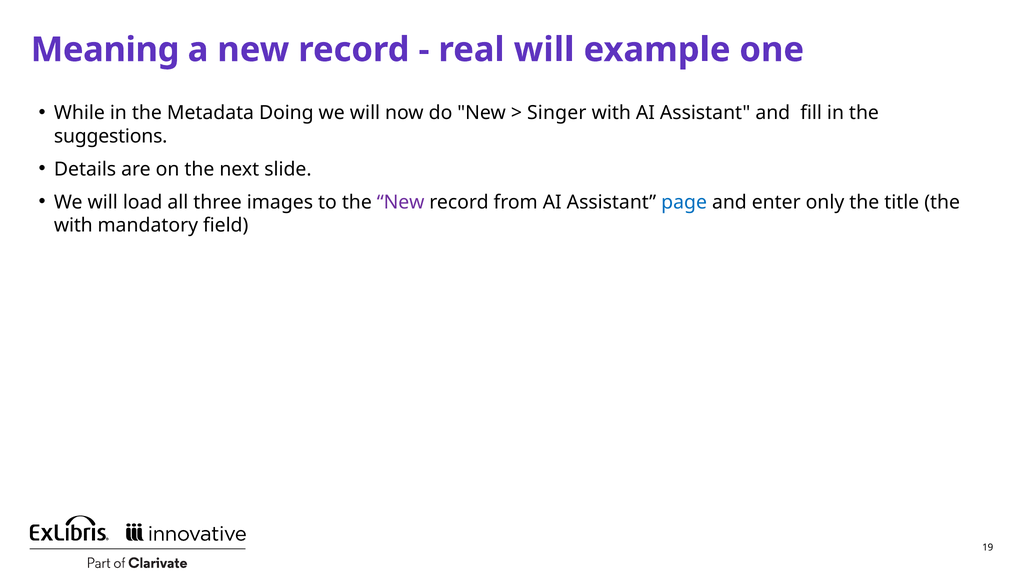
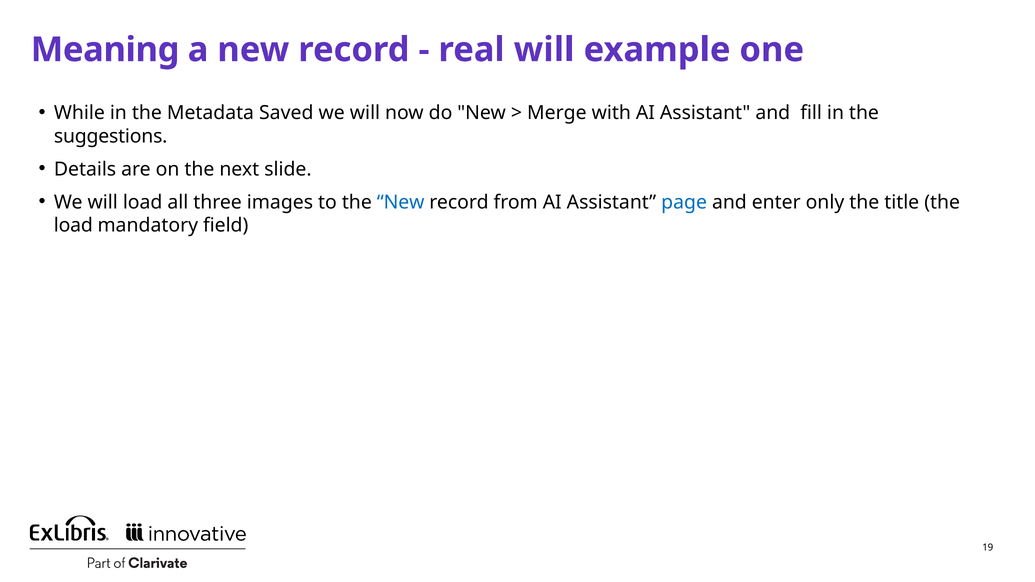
Doing: Doing -> Saved
Singer: Singer -> Merge
New at (401, 202) colour: purple -> blue
with at (73, 225): with -> load
